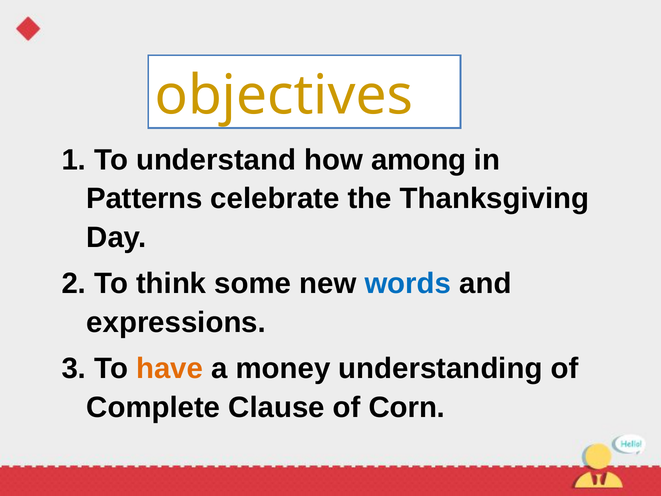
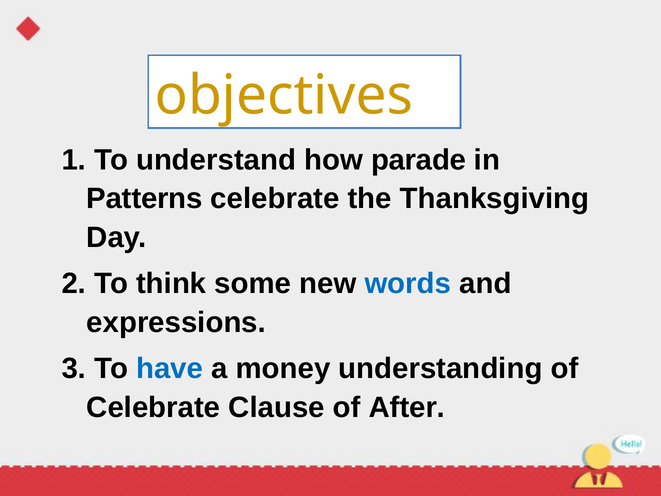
among: among -> parade
have colour: orange -> blue
Complete at (153, 407): Complete -> Celebrate
Corn: Corn -> After
